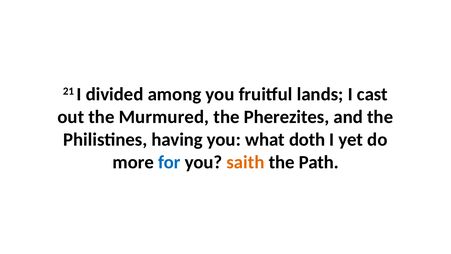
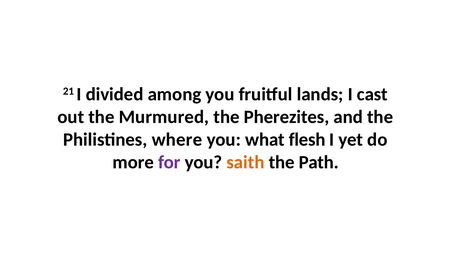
having: having -> where
doth: doth -> flesh
for colour: blue -> purple
